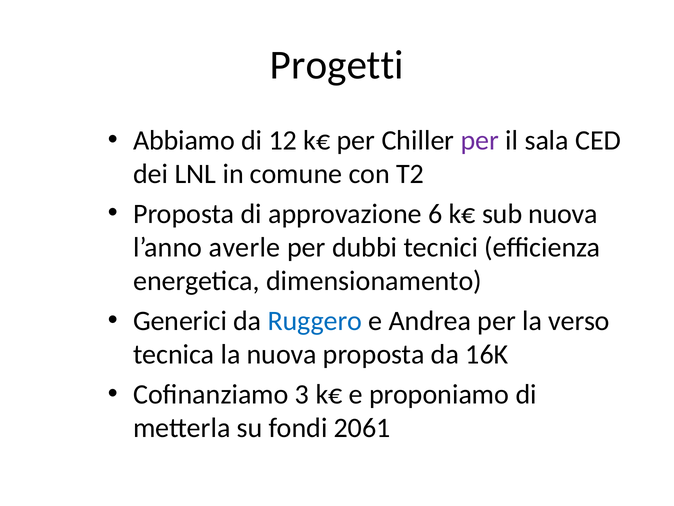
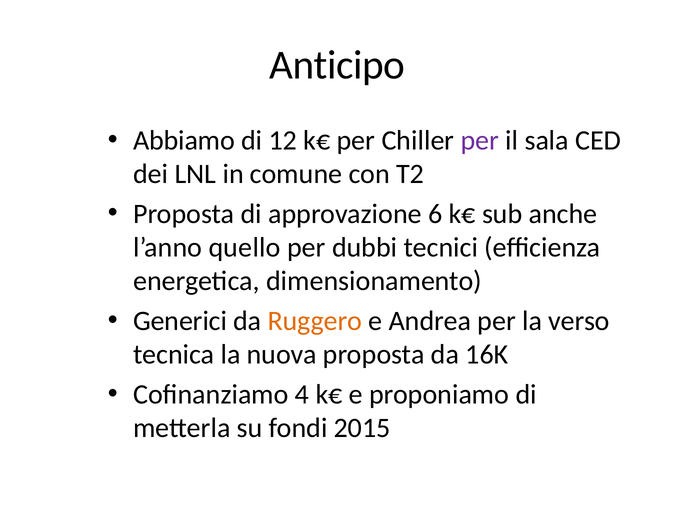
Progetti: Progetti -> Anticipo
sub nuova: nuova -> anche
averle: averle -> quello
Ruggero colour: blue -> orange
3: 3 -> 4
2061: 2061 -> 2015
